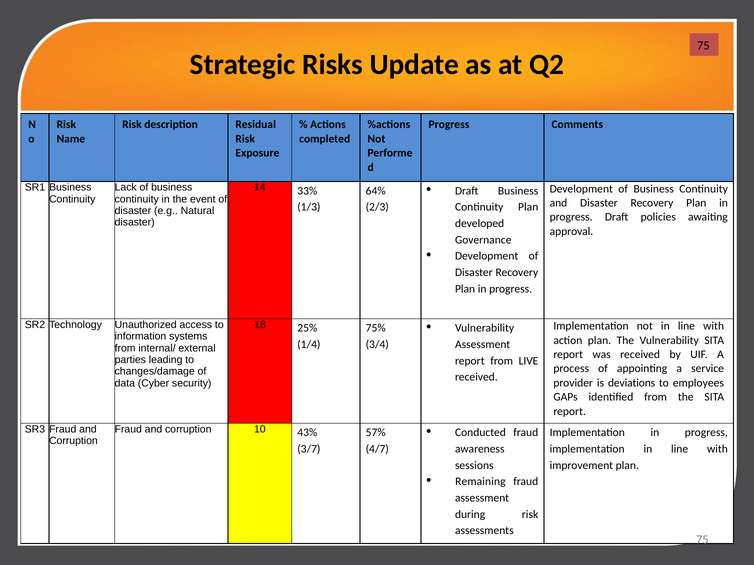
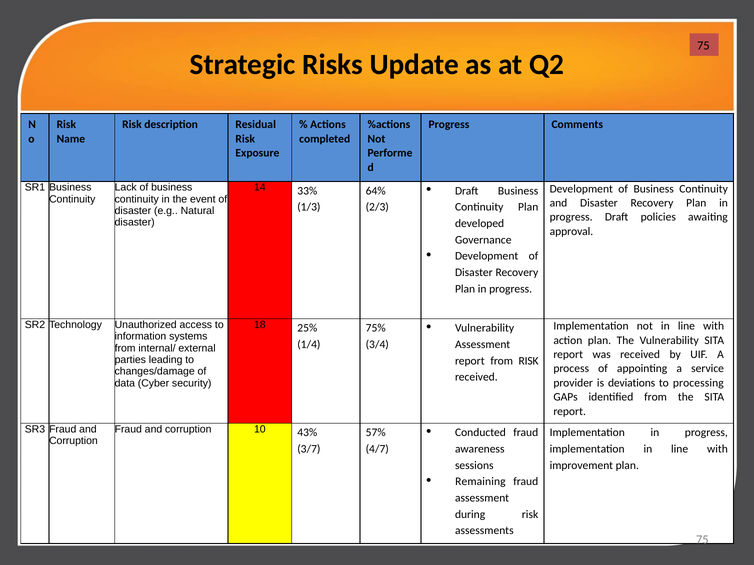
from LIVE: LIVE -> RISK
employees: employees -> processing
